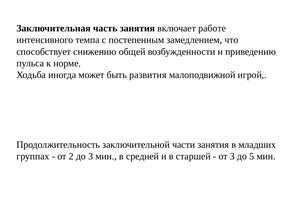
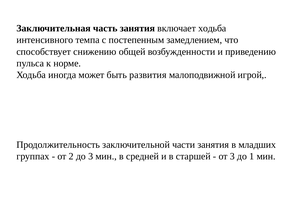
включает работе: работе -> ходьба
5: 5 -> 1
